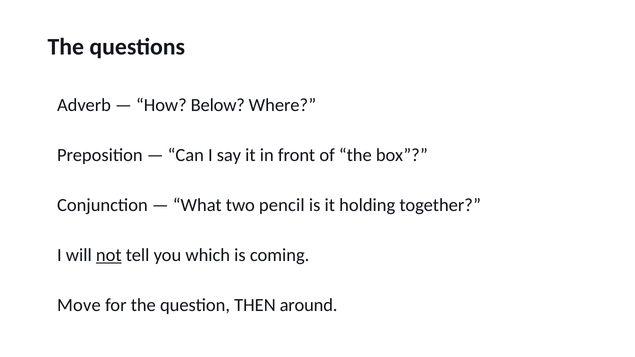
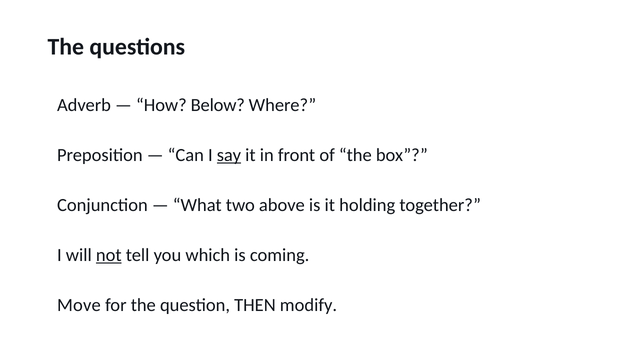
say underline: none -> present
pencil: pencil -> above
around: around -> modify
